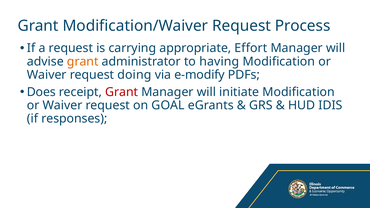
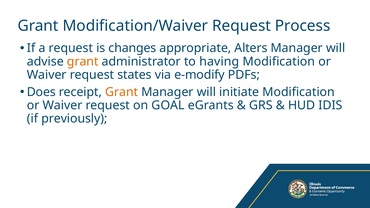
carrying: carrying -> changes
Effort: Effort -> Alters
doing: doing -> states
Grant at (122, 92) colour: red -> orange
responses: responses -> previously
